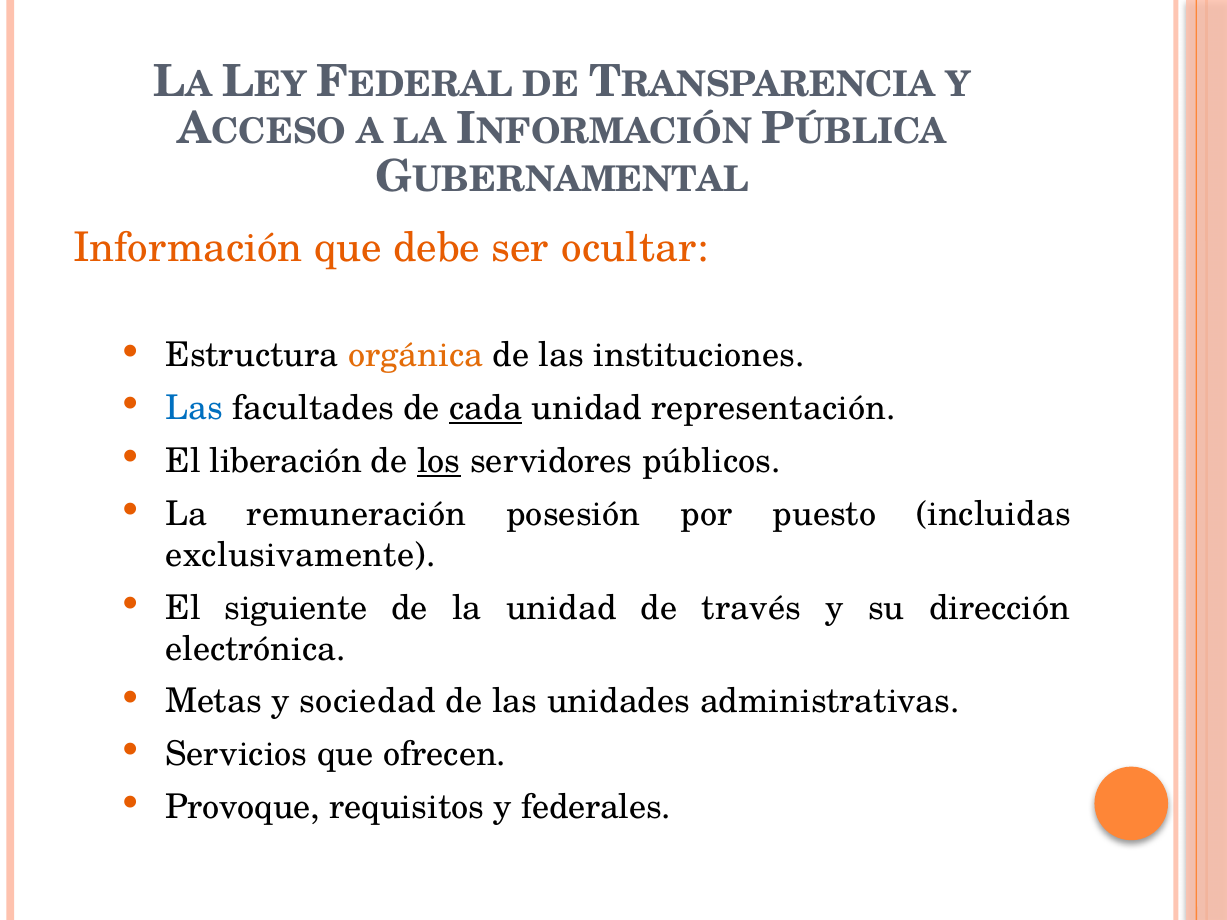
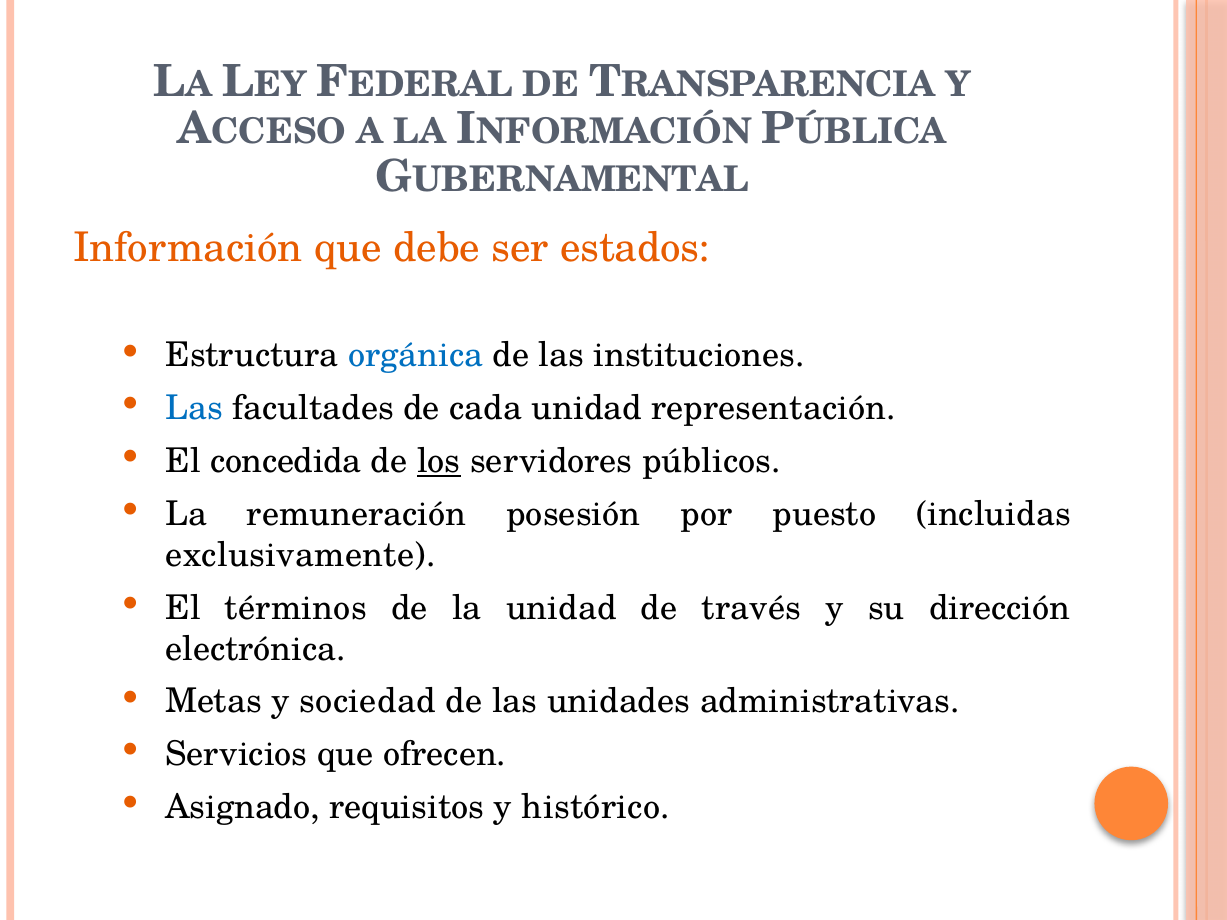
ocultar: ocultar -> estados
orgánica colour: orange -> blue
cada underline: present -> none
liberación: liberación -> concedida
siguiente: siguiente -> términos
Provoque: Provoque -> Asignado
federales: federales -> histórico
